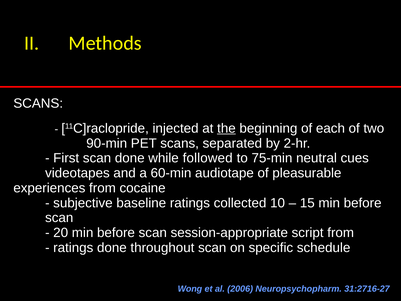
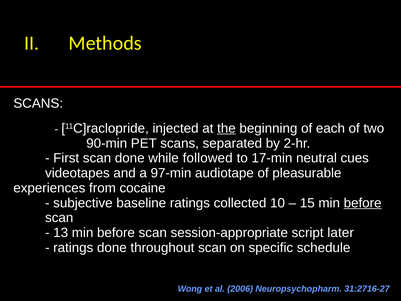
75-min: 75-min -> 17-min
60-min: 60-min -> 97-min
before at (363, 203) underline: none -> present
20: 20 -> 13
script from: from -> later
